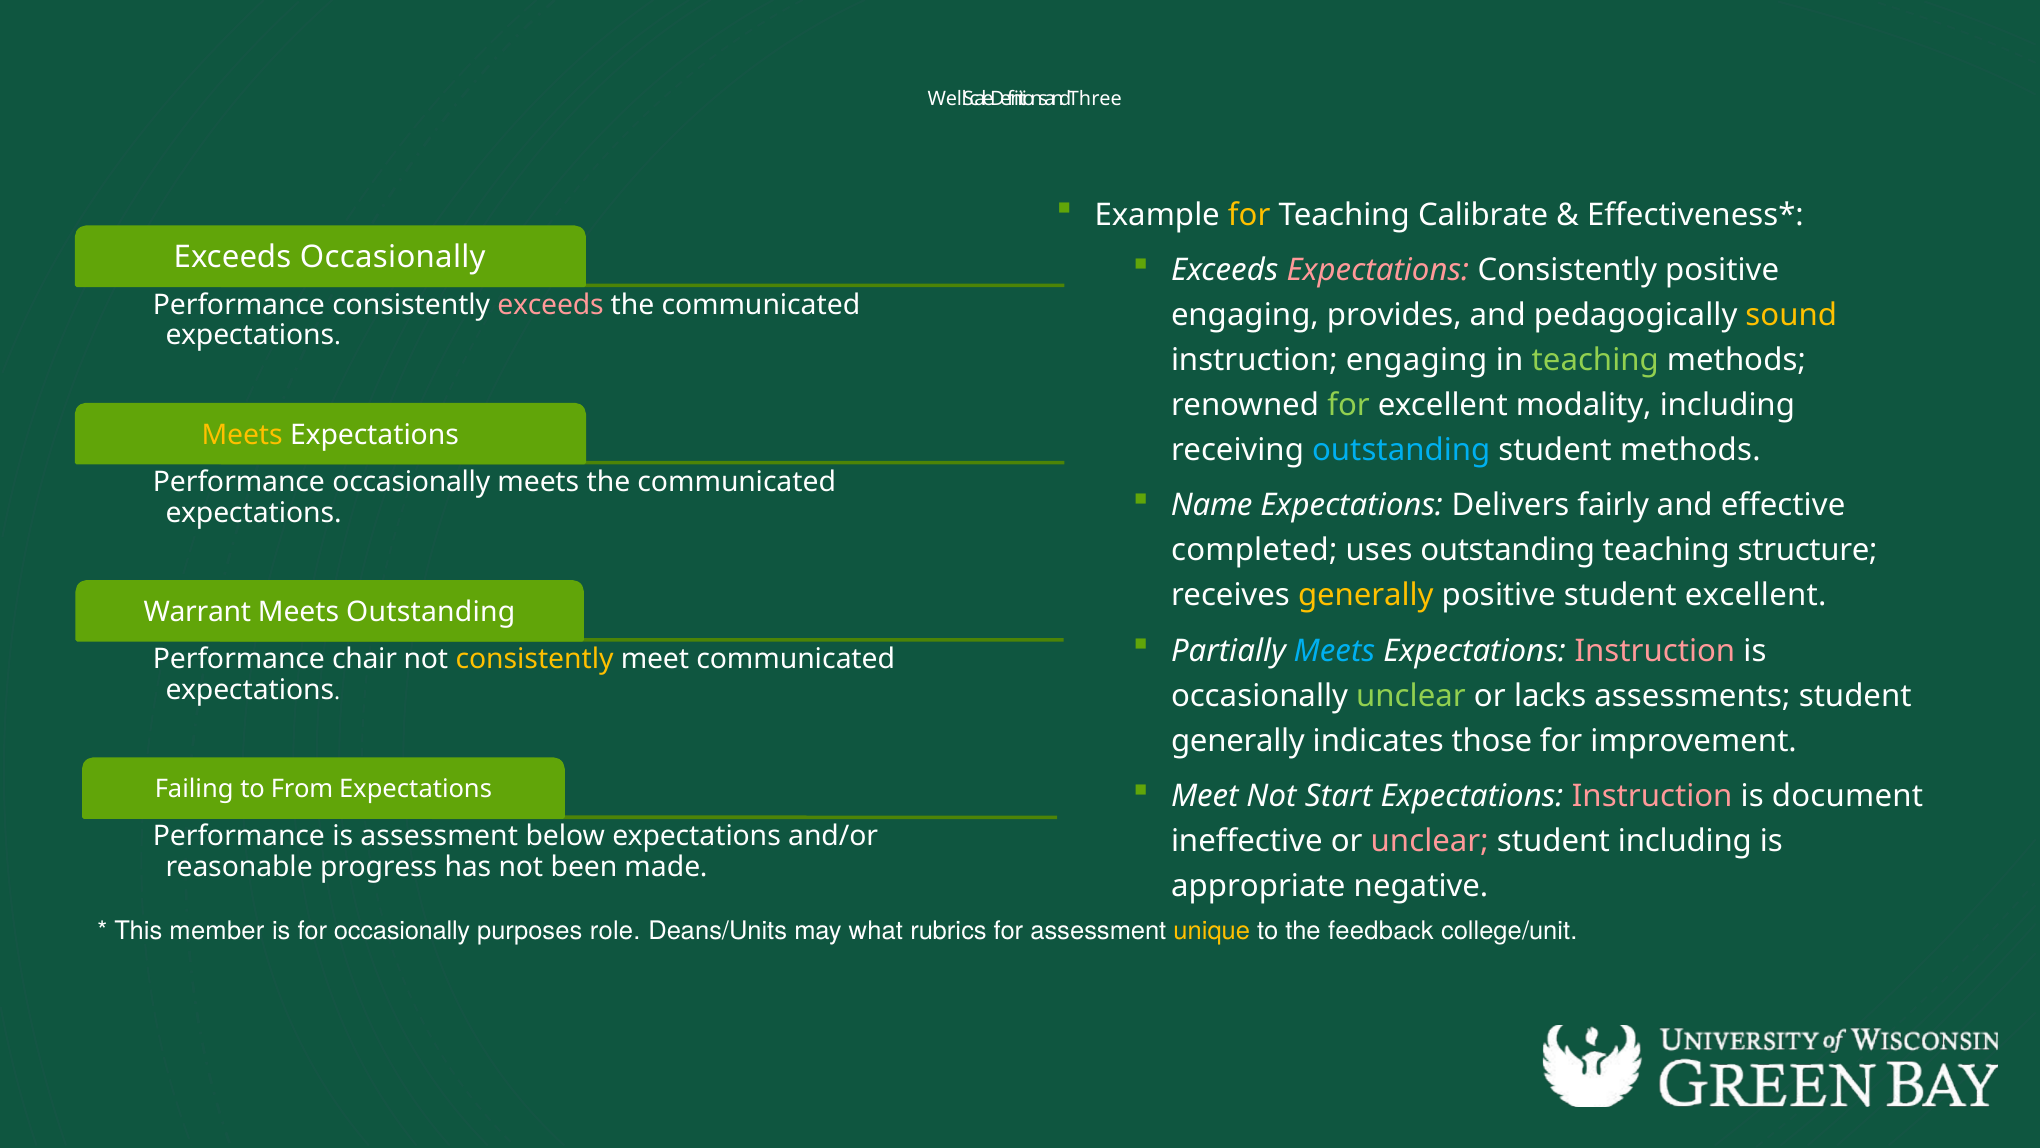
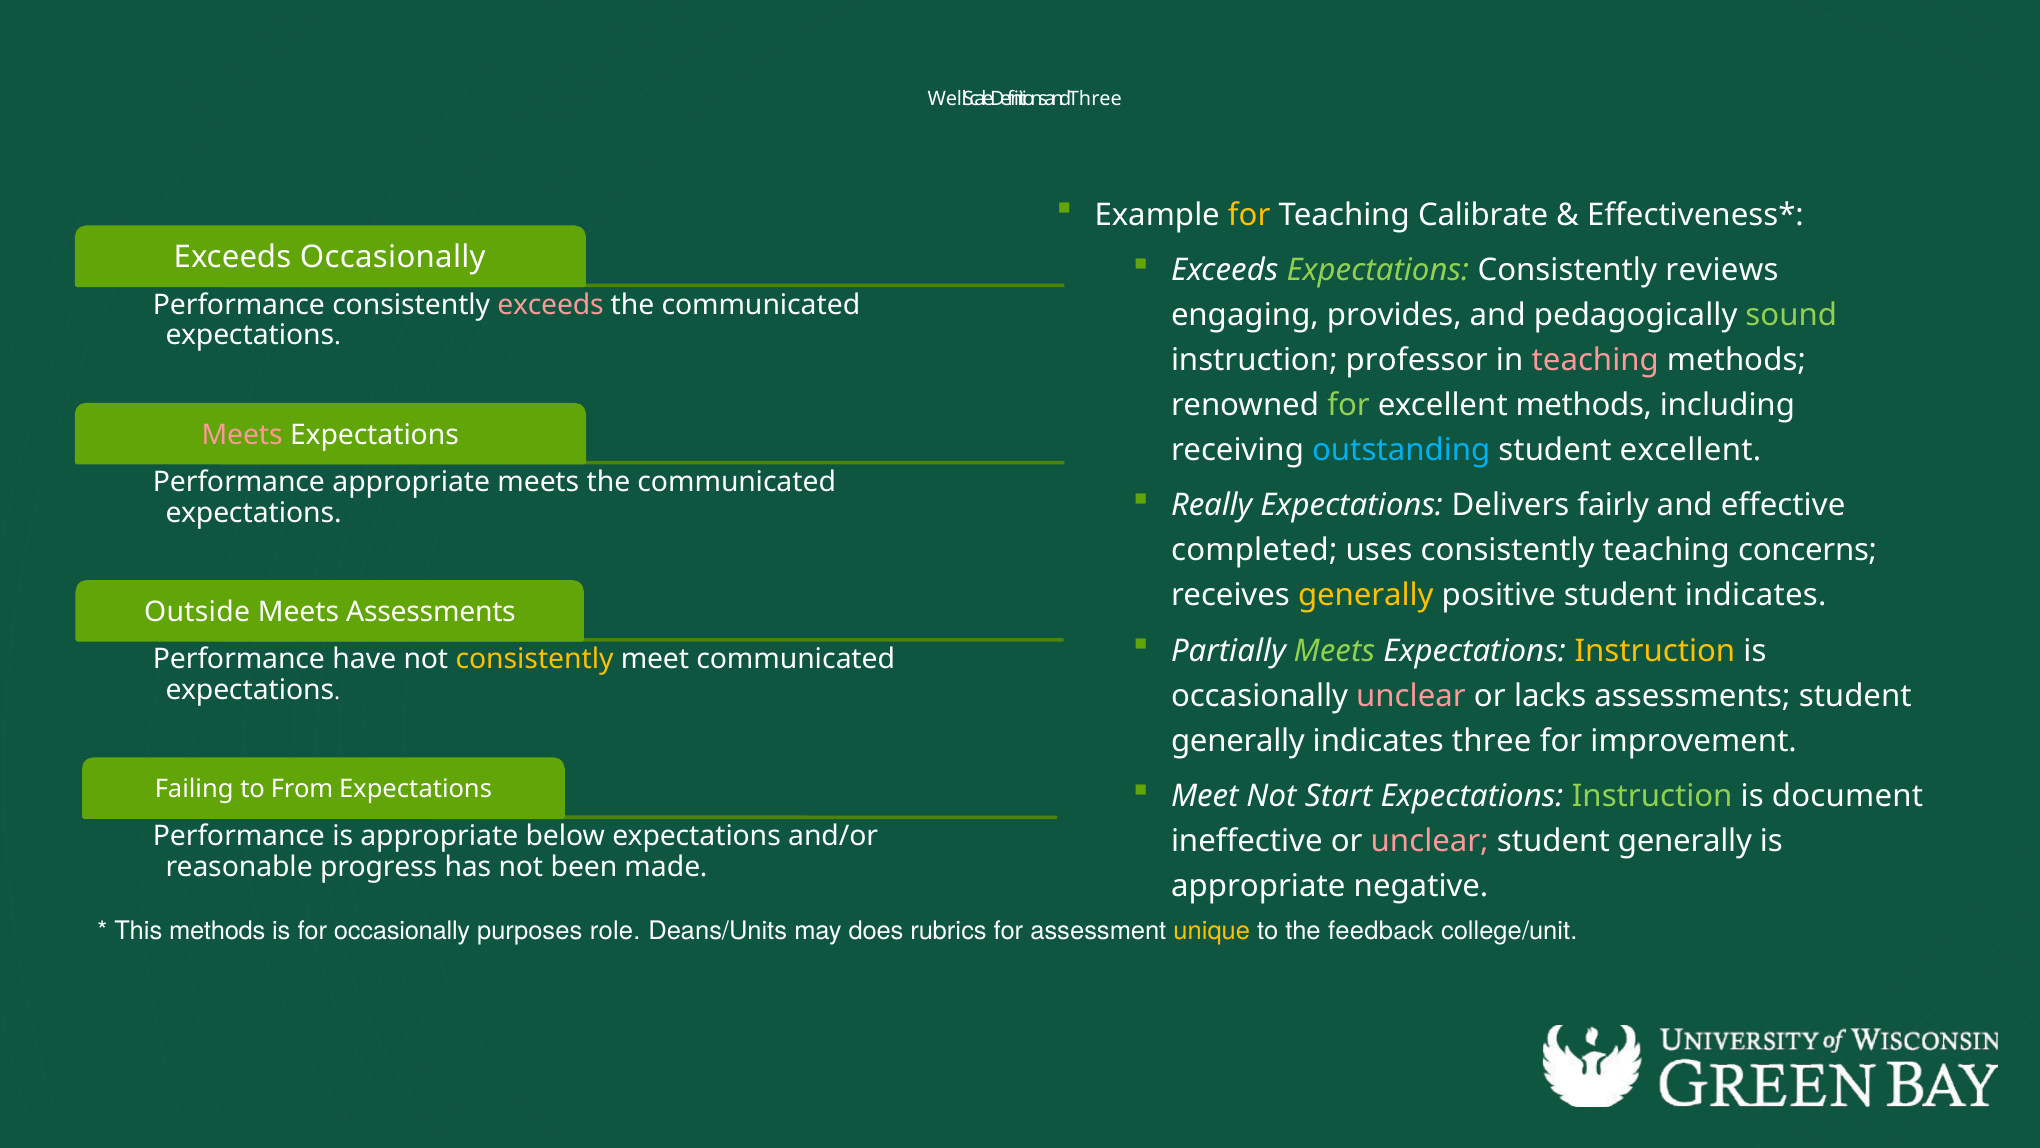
Expectations at (1378, 270) colour: pink -> light green
Consistently positive: positive -> reviews
sound colour: yellow -> light green
instruction engaging: engaging -> professor
teaching at (1595, 360) colour: light green -> pink
excellent modality: modality -> methods
Meets at (242, 435) colour: yellow -> pink
student methods: methods -> excellent
occasionally at (411, 482): occasionally -> appropriate
Name: Name -> Really
uses outstanding: outstanding -> consistently
structure: structure -> concerns
student excellent: excellent -> indicates
Warrant: Warrant -> Outside
Meets Outstanding: Outstanding -> Assessments
Meets at (1334, 651) colour: light blue -> light green
Instruction at (1655, 651) colour: pink -> yellow
chair: chair -> have
unclear at (1411, 696) colour: light green -> pink
indicates those: those -> three
Instruction at (1652, 796) colour: pink -> light green
assessment at (439, 836): assessment -> appropriate
including at (1685, 841): including -> generally
This member: member -> methods
what: what -> does
